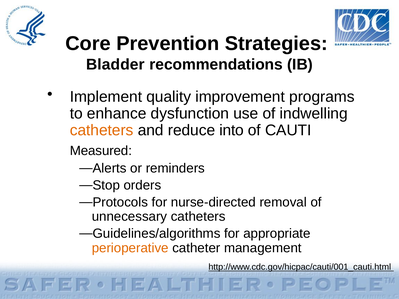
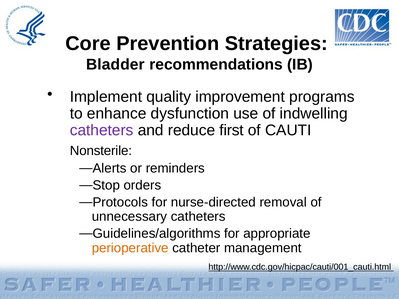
catheters at (102, 130) colour: orange -> purple
into: into -> first
Measured: Measured -> Nonsterile
